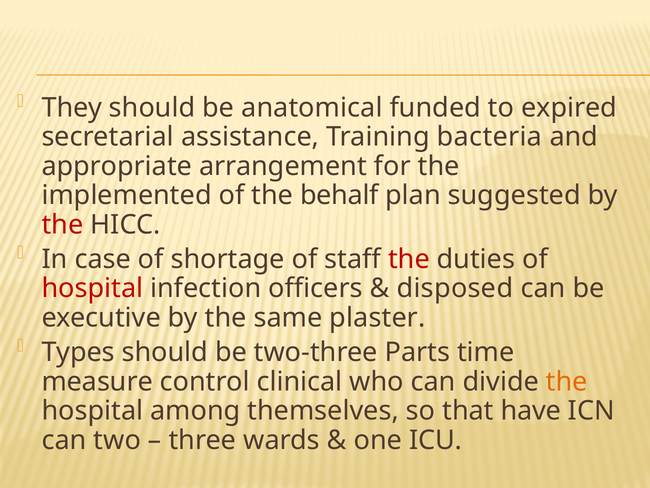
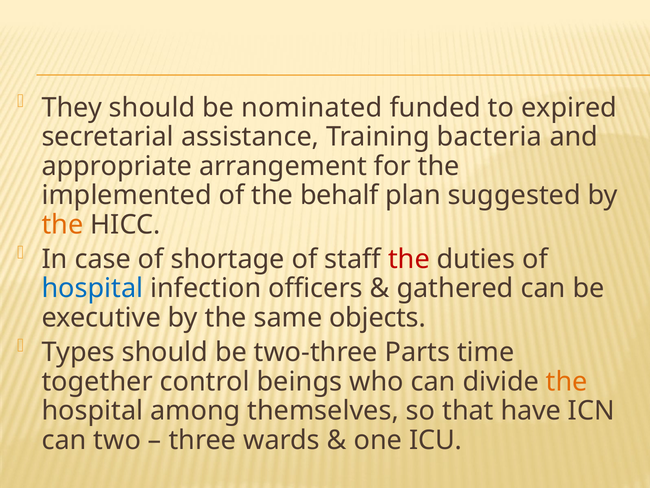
anatomical: anatomical -> nominated
the at (62, 225) colour: red -> orange
hospital at (92, 288) colour: red -> blue
disposed: disposed -> gathered
plaster: plaster -> objects
measure: measure -> together
clinical: clinical -> beings
